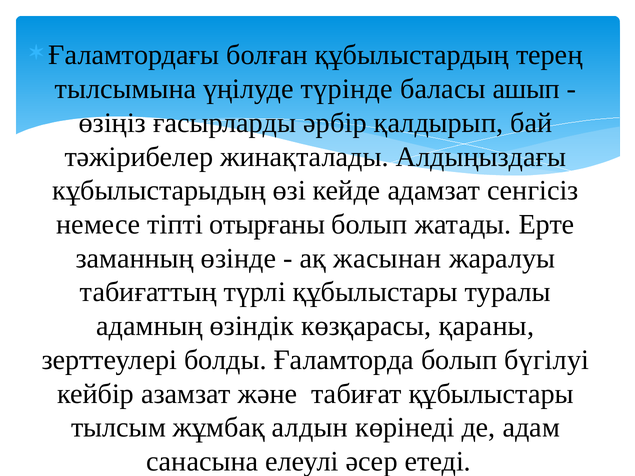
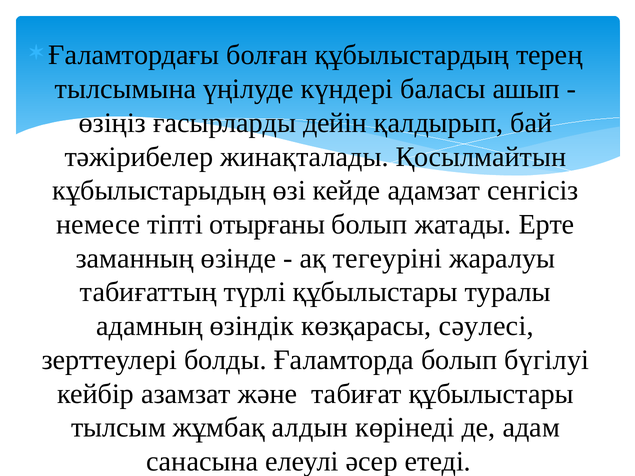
түрінде: түрінде -> күндері
әрбір: әрбір -> дейін
Алдыңыздағы: Алдыңыздағы -> Қосылмайтын
жасынан: жасынан -> тегеуріні
қараны: қараны -> сәулесі
